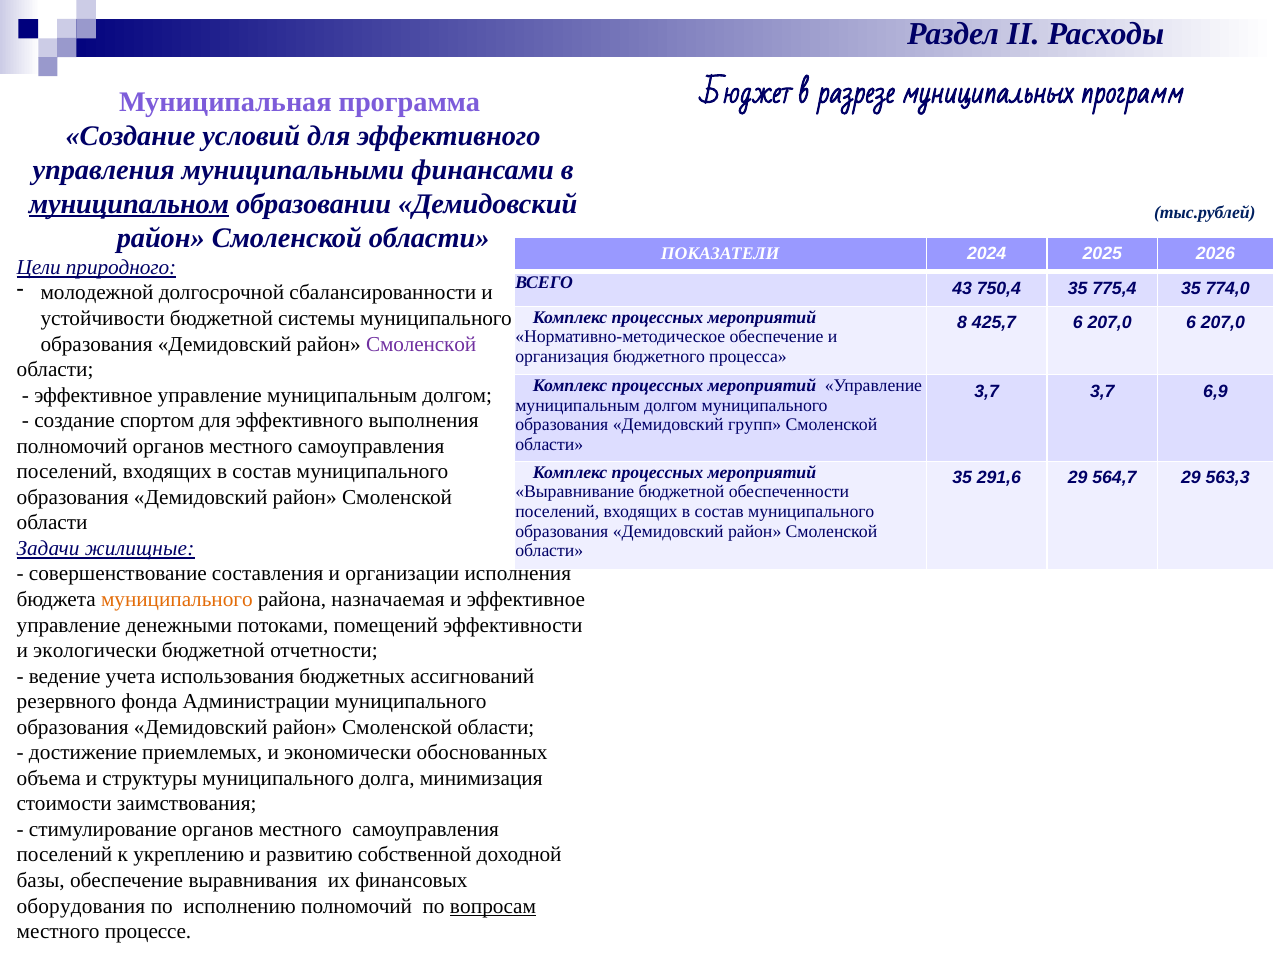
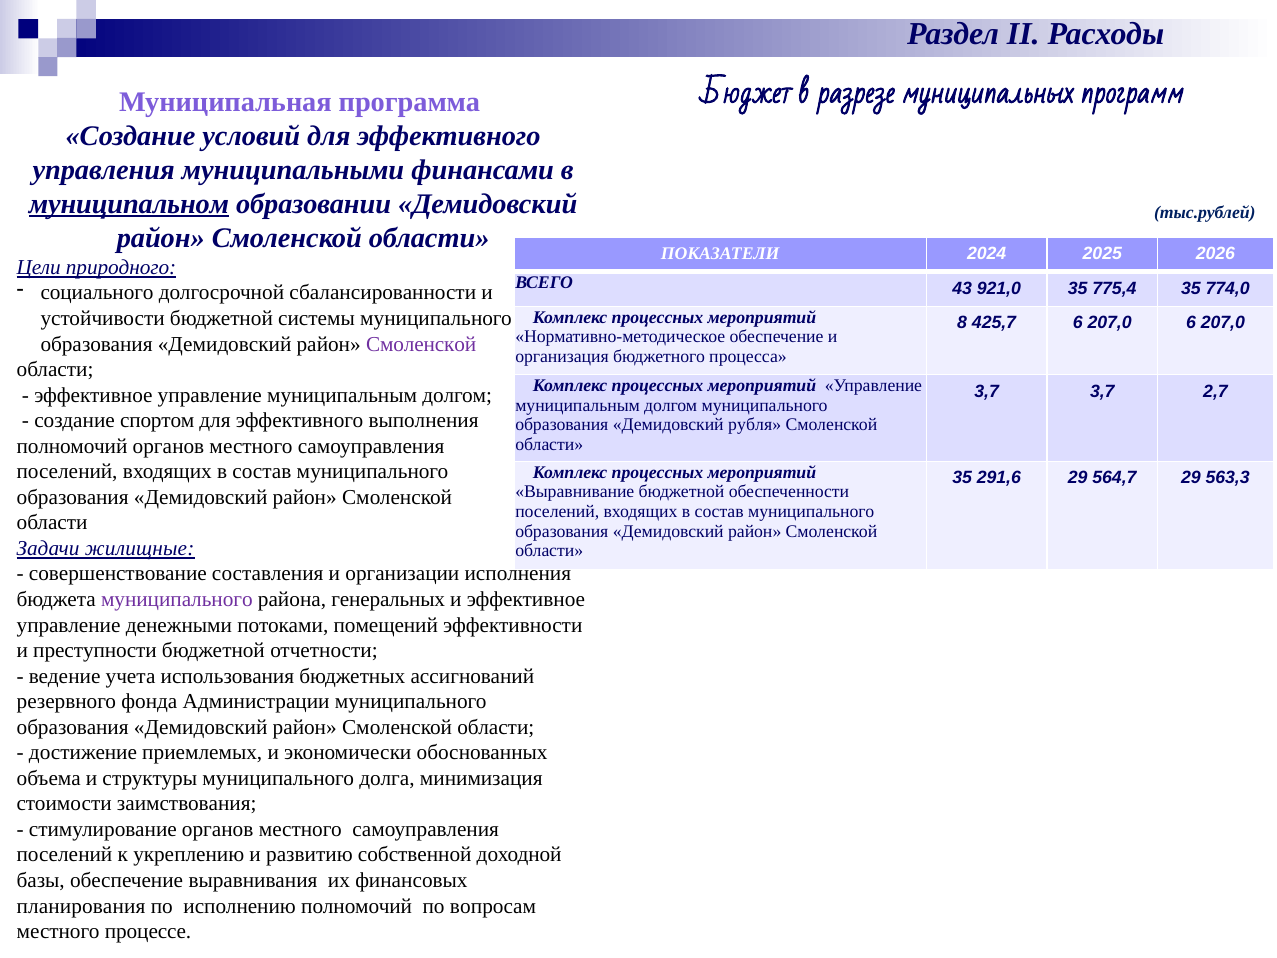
750,4: 750,4 -> 921,0
молодежной: молодежной -> социального
6,9: 6,9 -> 2,7
групп: групп -> рубля
муниципального at (177, 599) colour: orange -> purple
назначаемая: назначаемая -> генеральных
экологически: экологически -> преступности
оборудования: оборудования -> планирования
вопросам underline: present -> none
